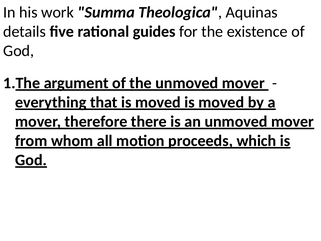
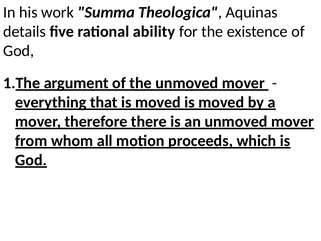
guides: guides -> ability
